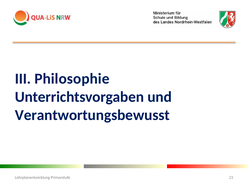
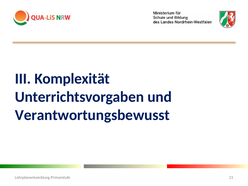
Philosophie: Philosophie -> Komplexität
